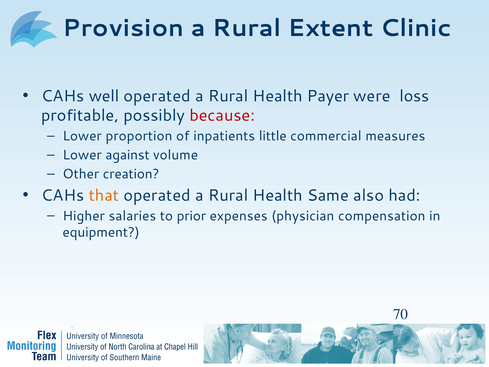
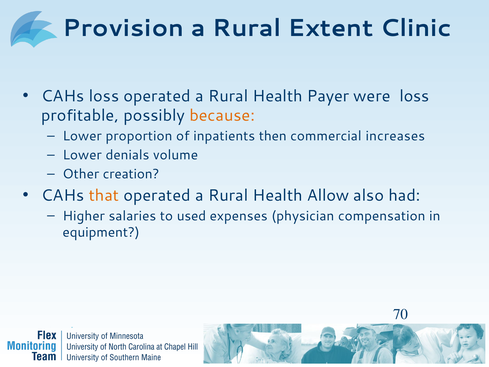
CAHs well: well -> loss
because colour: red -> orange
little: little -> then
measures: measures -> increases
against: against -> denials
Same: Same -> Allow
prior: prior -> used
